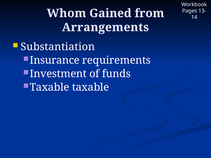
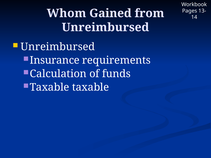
Arrangements at (105, 27): Arrangements -> Unreimbursed
Substantiation at (58, 47): Substantiation -> Unreimbursed
Investment: Investment -> Calculation
